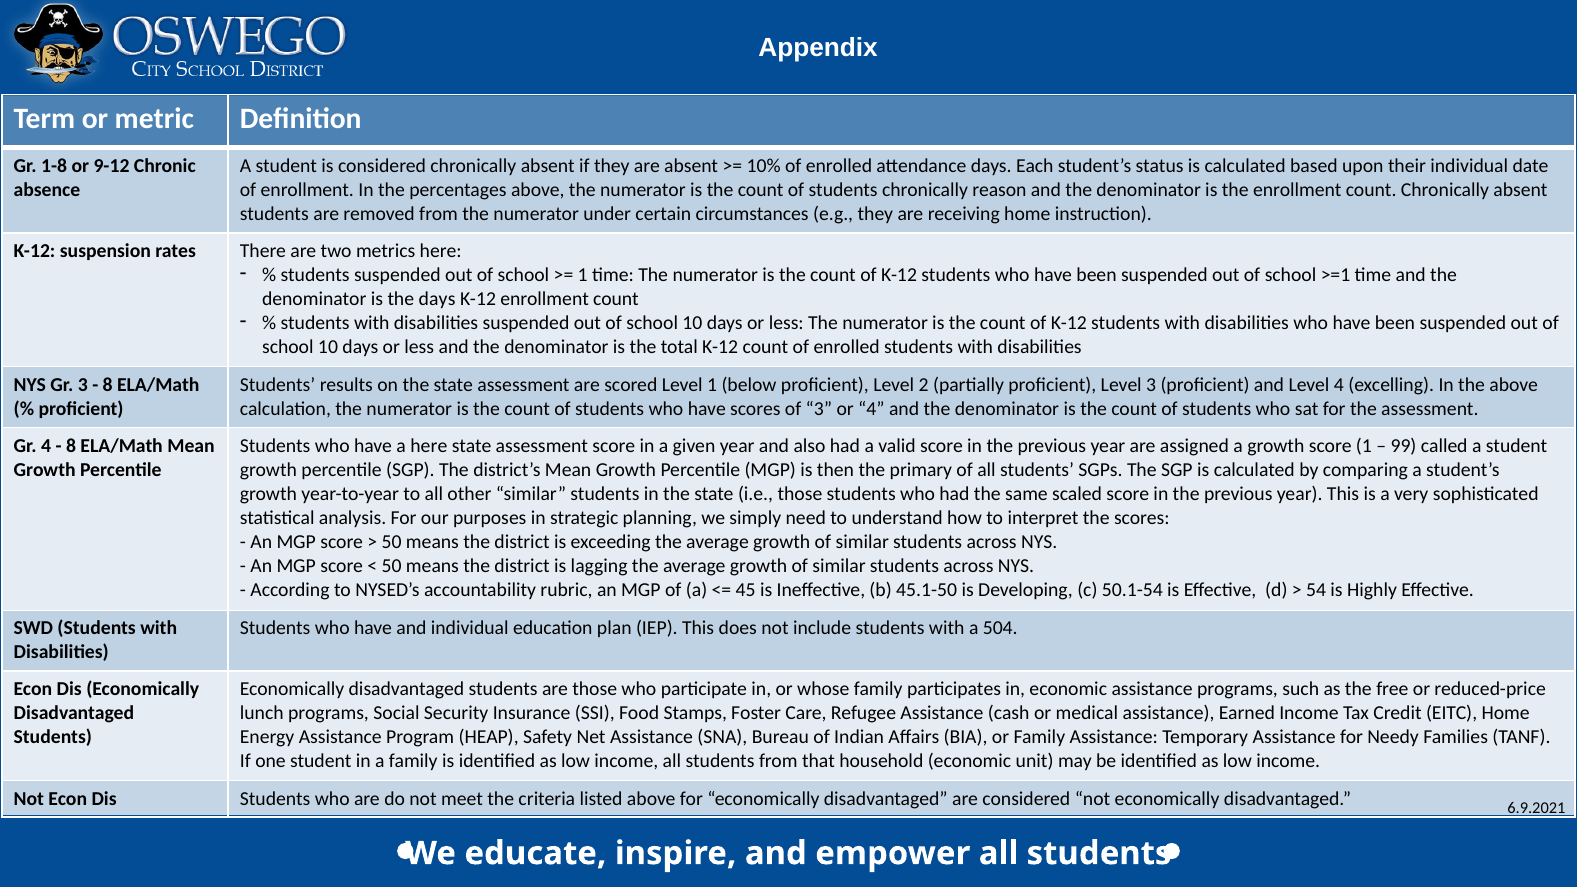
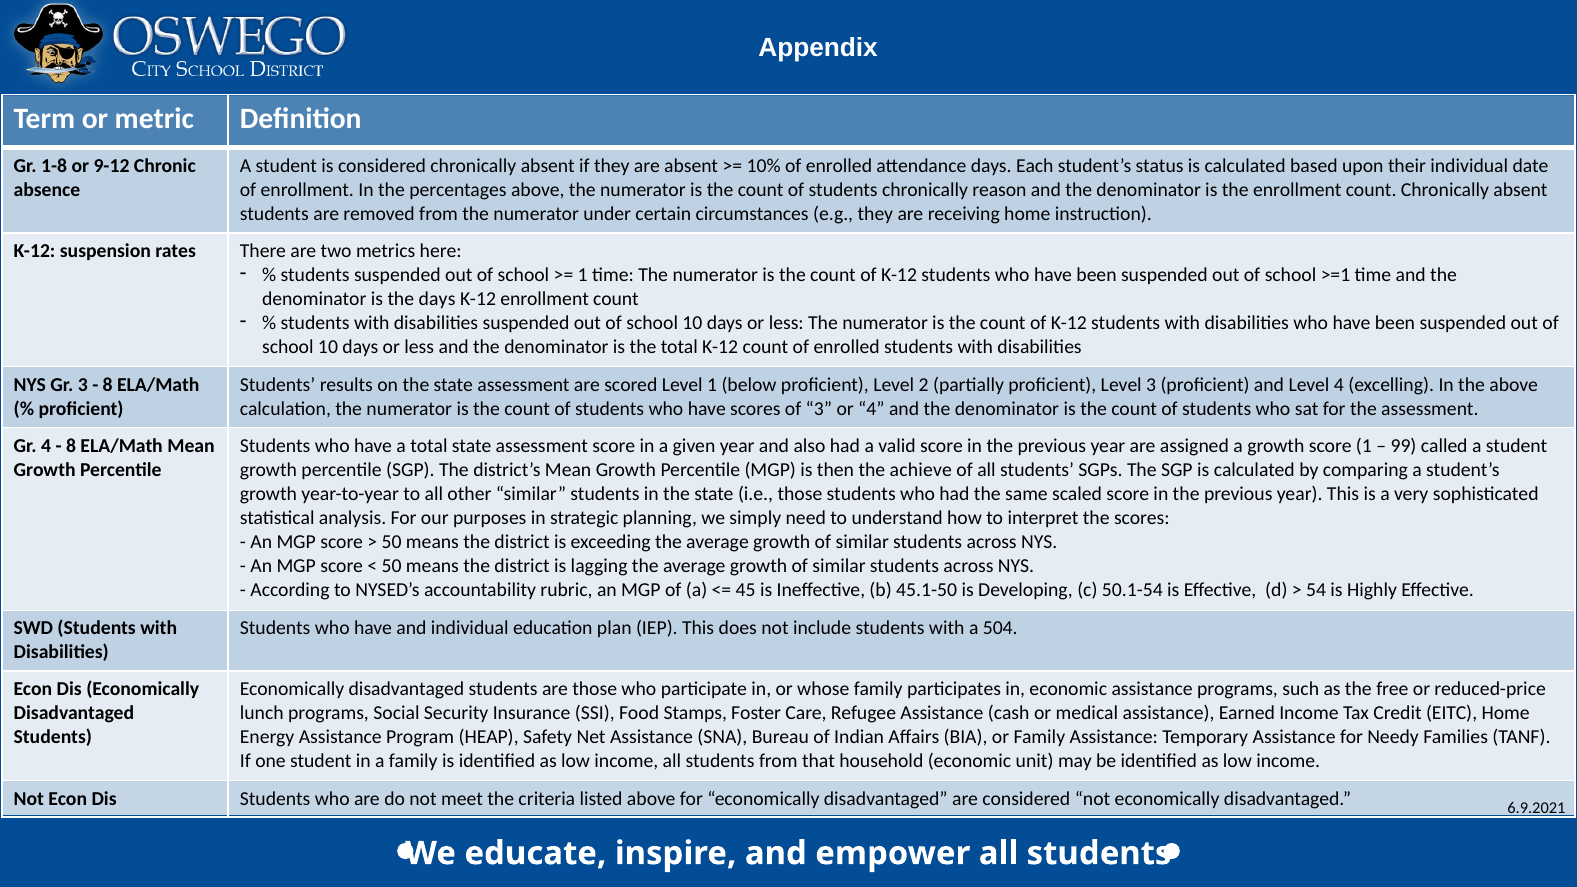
a here: here -> total
primary: primary -> achieve
